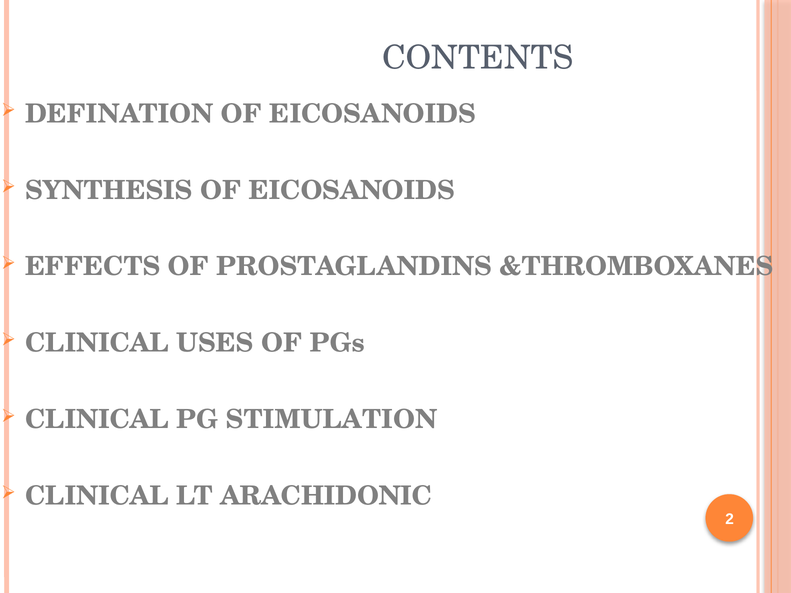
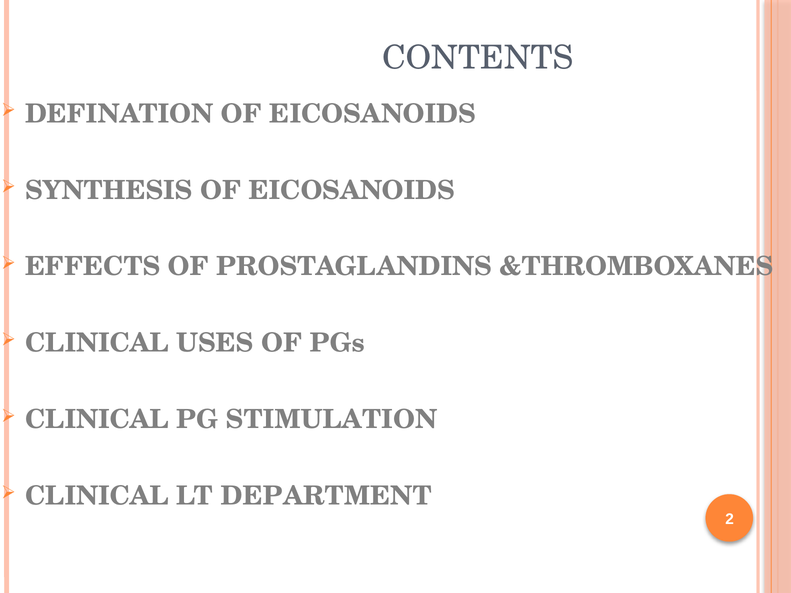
ARACHIDONIC: ARACHIDONIC -> DEPARTMENT
